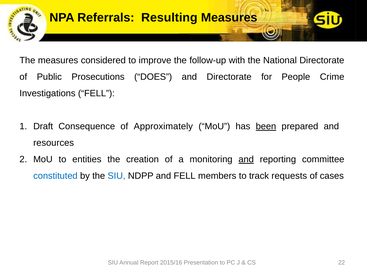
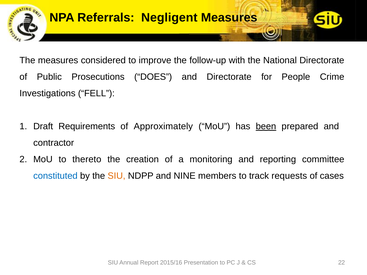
Resulting: Resulting -> Negligent
Consequence: Consequence -> Requirements
resources: resources -> contractor
entities: entities -> thereto
and at (246, 160) underline: present -> none
SIU at (117, 176) colour: blue -> orange
and FELL: FELL -> NINE
